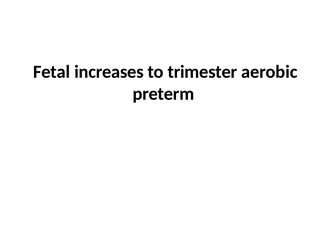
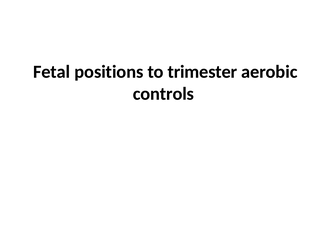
increases: increases -> positions
preterm: preterm -> controls
